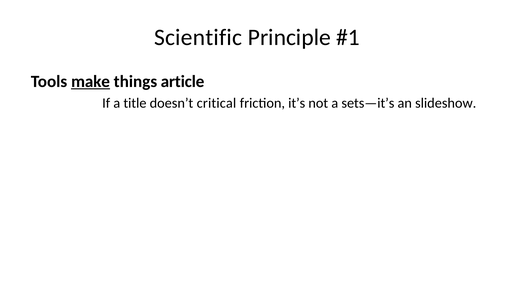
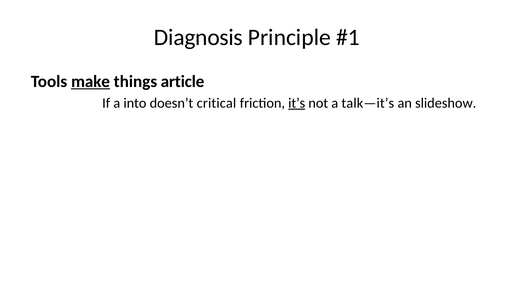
Scientific: Scientific -> Diagnosis
title: title -> into
it’s underline: none -> present
sets—it’s: sets—it’s -> talk—it’s
